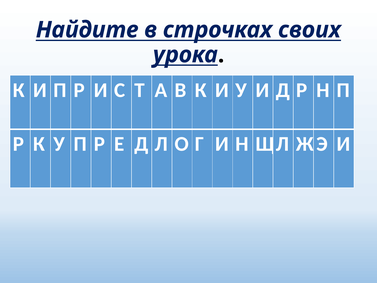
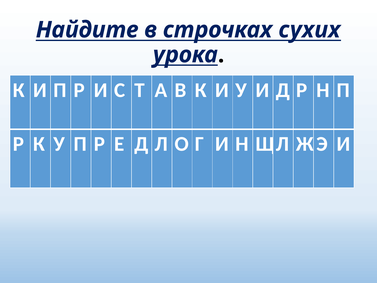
своих: своих -> сухих
